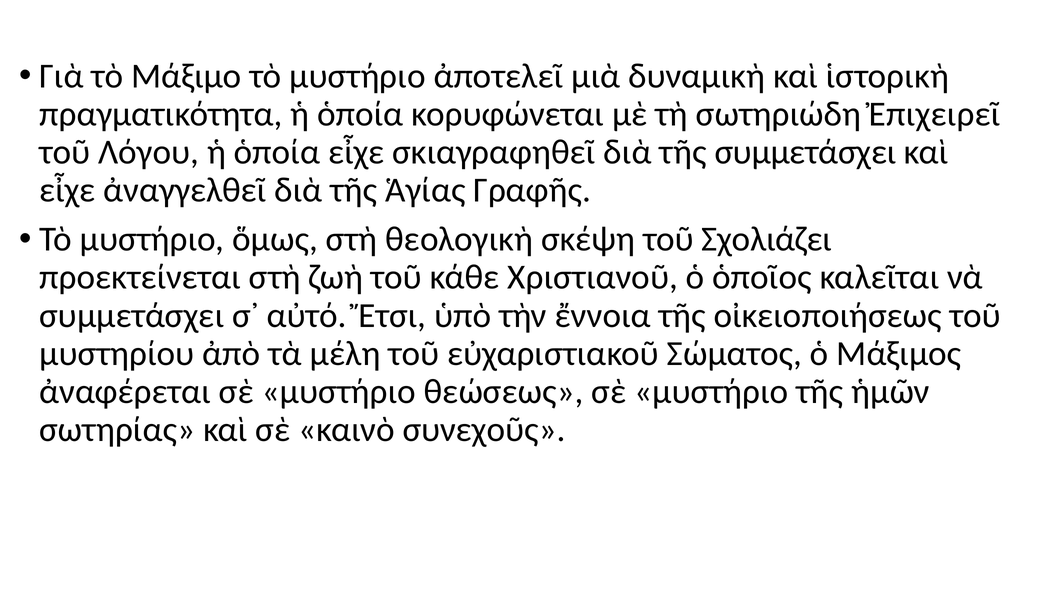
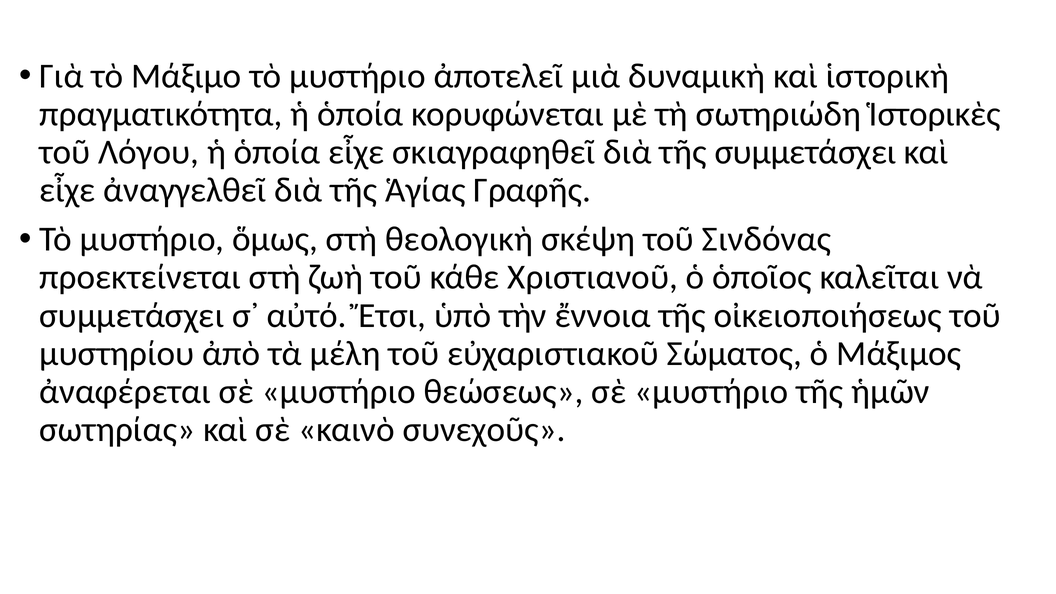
Ἐπιχειρεῖ: Ἐπιχειρεῖ -> Ἱστορικὲς
Σχολιάζει: Σχολιάζει -> Σινδόνας
